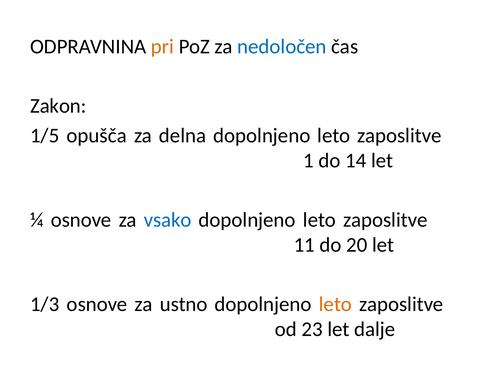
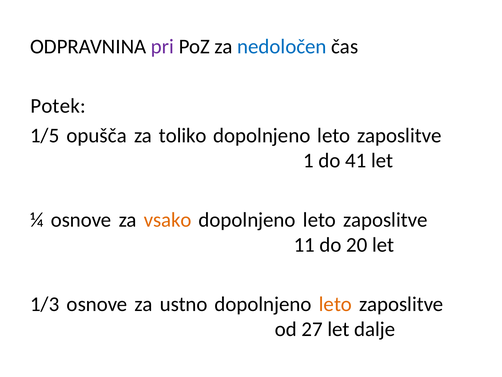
pri colour: orange -> purple
Zakon: Zakon -> Potek
delna: delna -> toliko
14: 14 -> 41
vsako colour: blue -> orange
23: 23 -> 27
